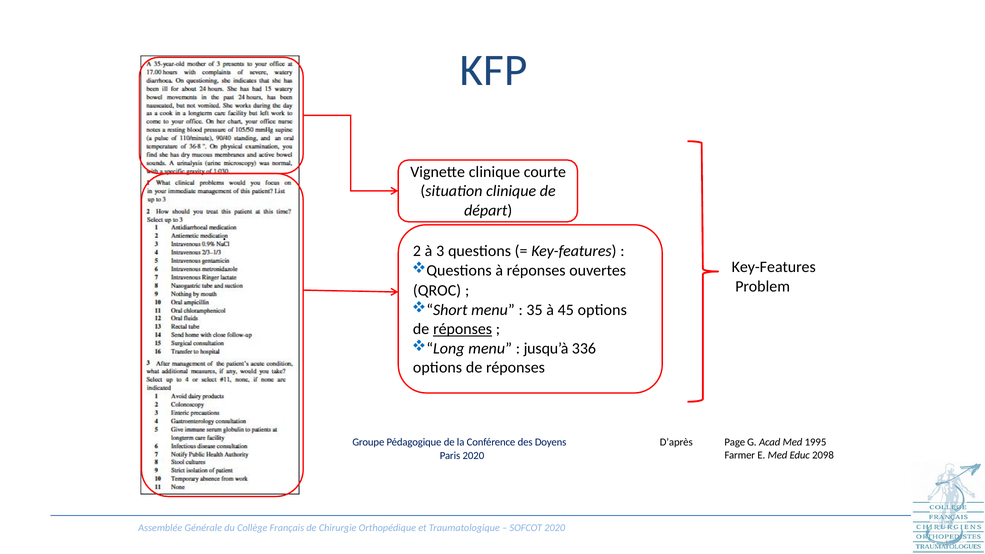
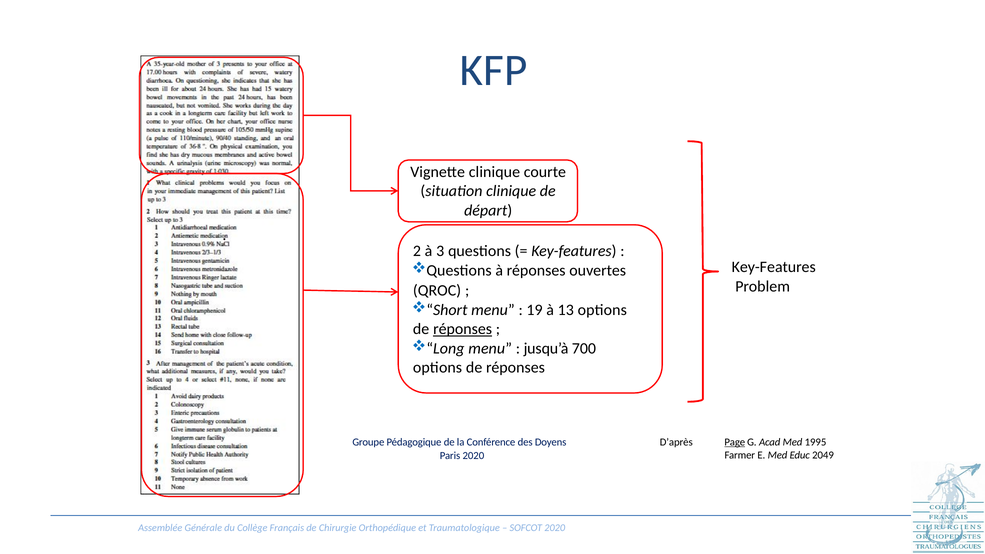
35: 35 -> 19
45: 45 -> 13
336: 336 -> 700
Page underline: none -> present
2098: 2098 -> 2049
